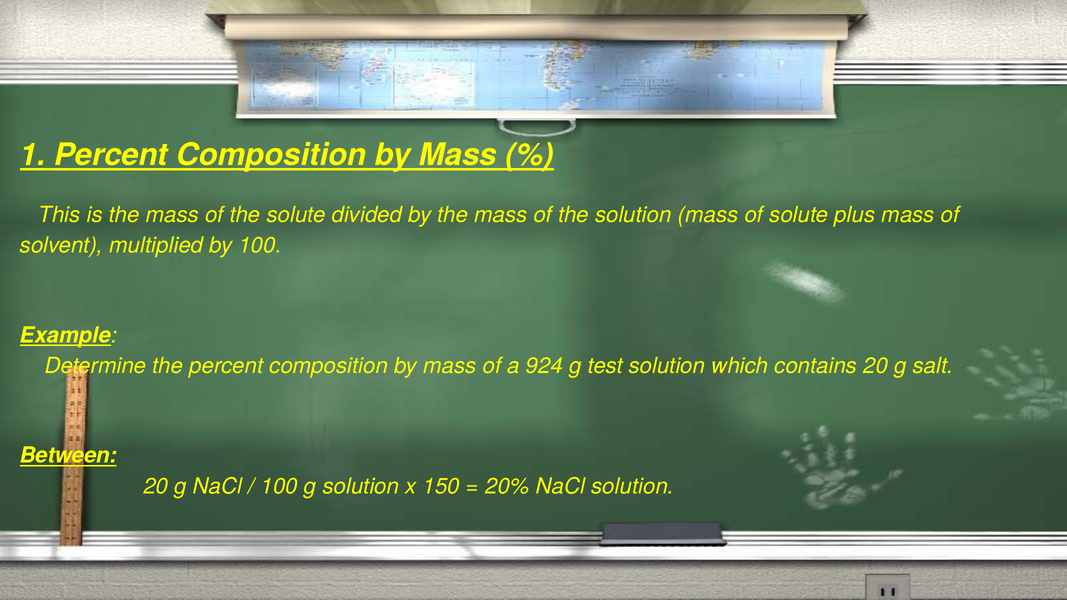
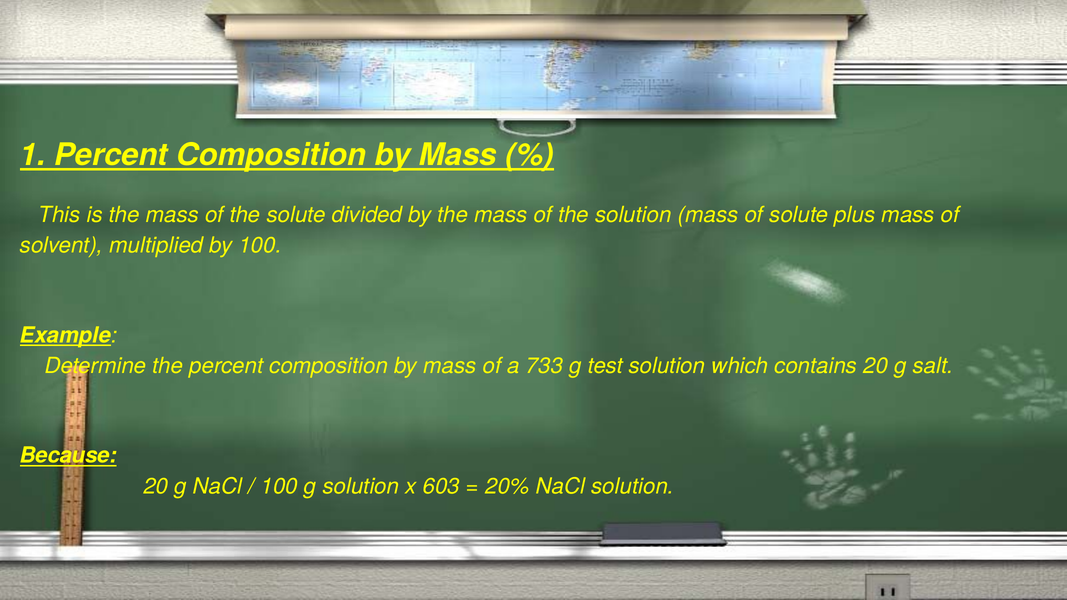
924: 924 -> 733
Between: Between -> Because
150: 150 -> 603
